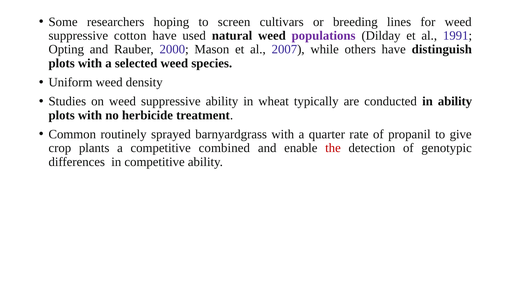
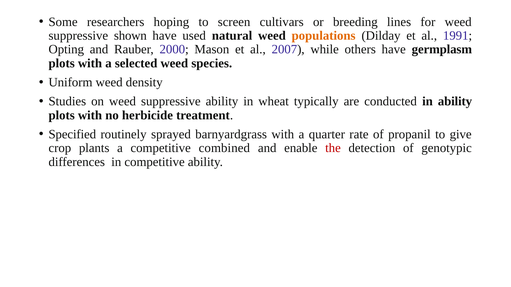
cotton: cotton -> shown
populations colour: purple -> orange
distinguish: distinguish -> germplasm
Common: Common -> Specified
